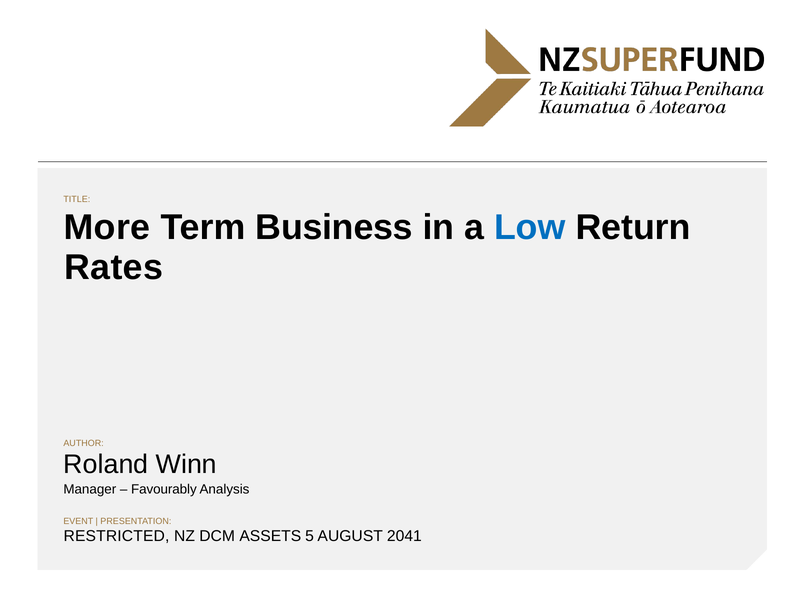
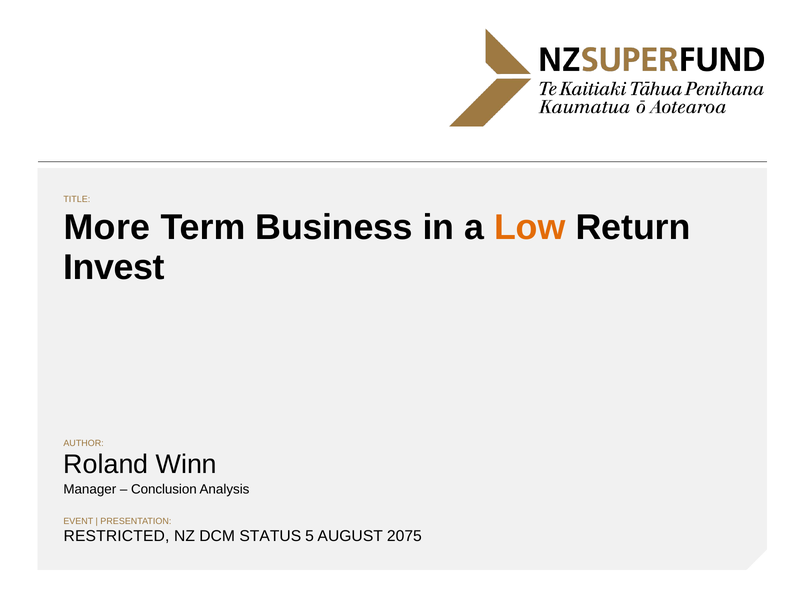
Low colour: blue -> orange
Rates: Rates -> Invest
Favourably: Favourably -> Conclusion
ASSETS: ASSETS -> STATUS
2041: 2041 -> 2075
